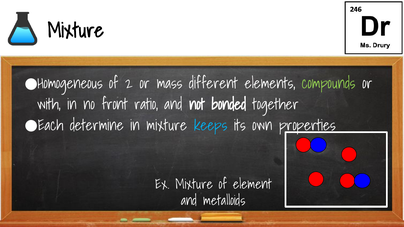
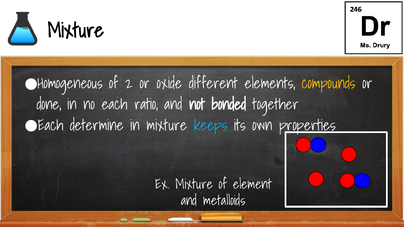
mass: mass -> oxide
compounds colour: light green -> yellow
with: with -> done
no front: front -> each
